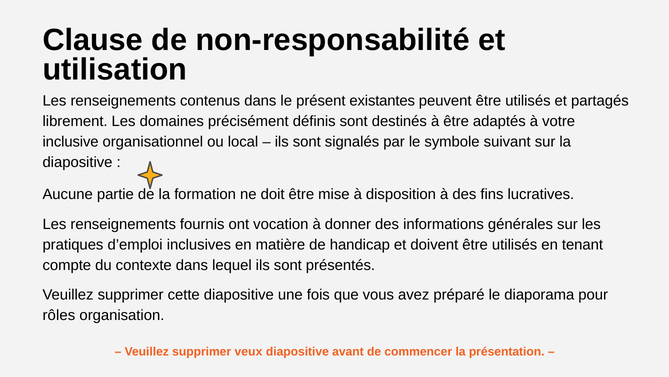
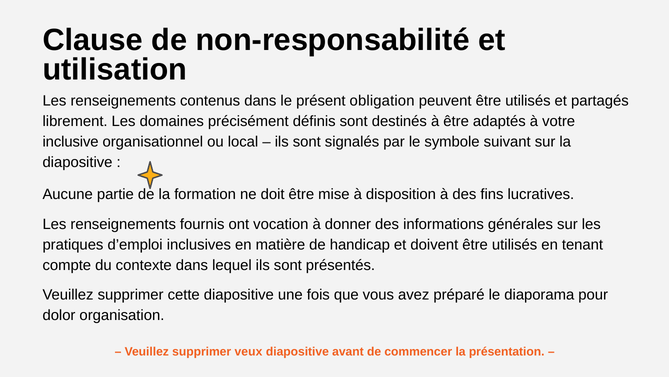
existantes: existantes -> obligation
rôles: rôles -> dolor
